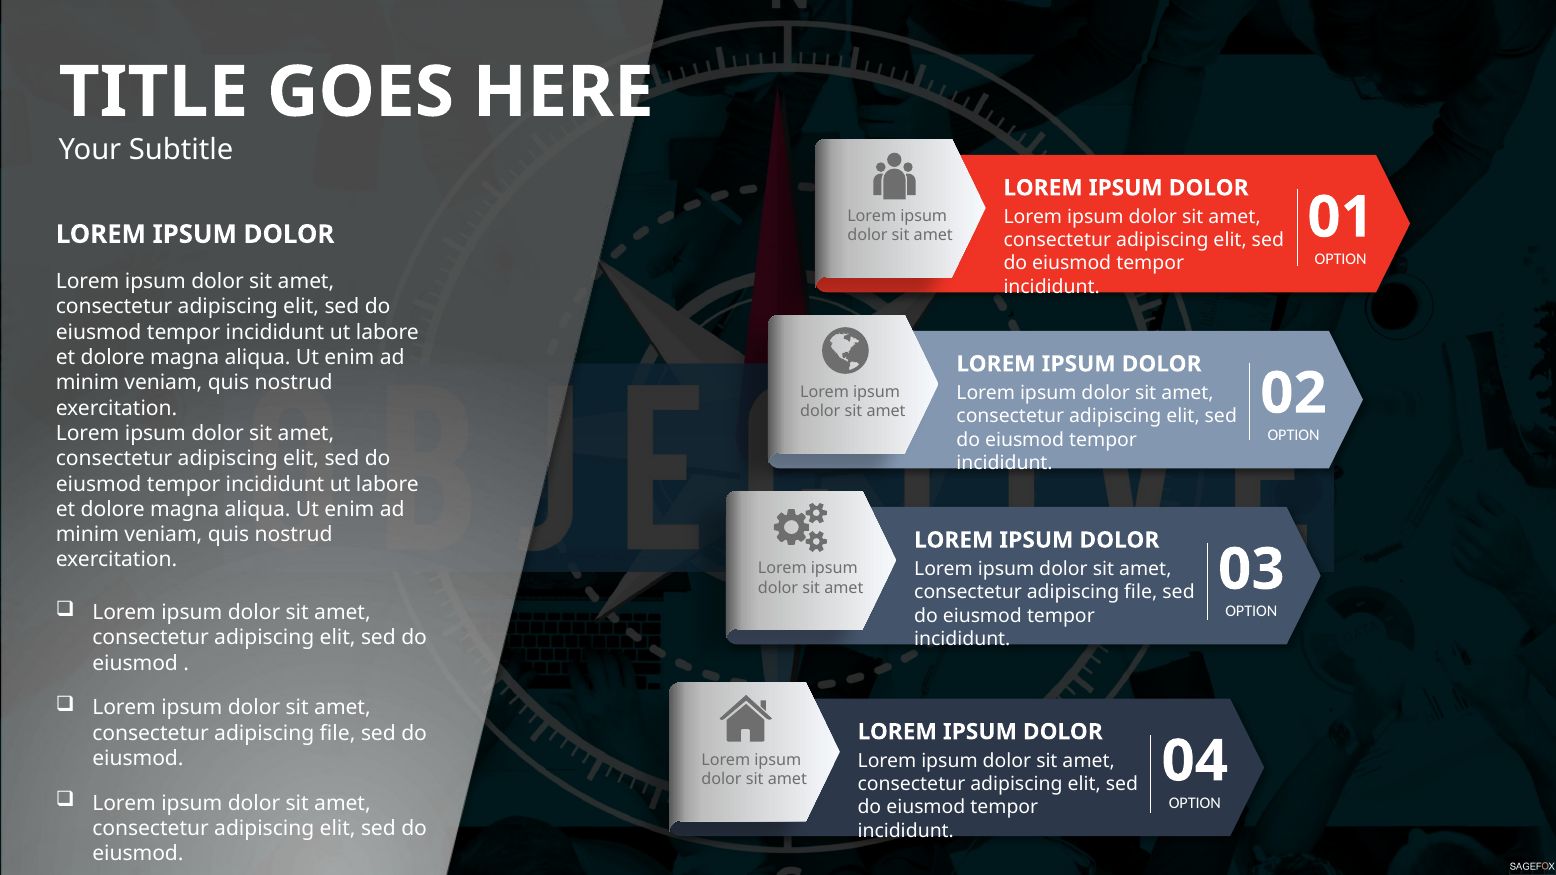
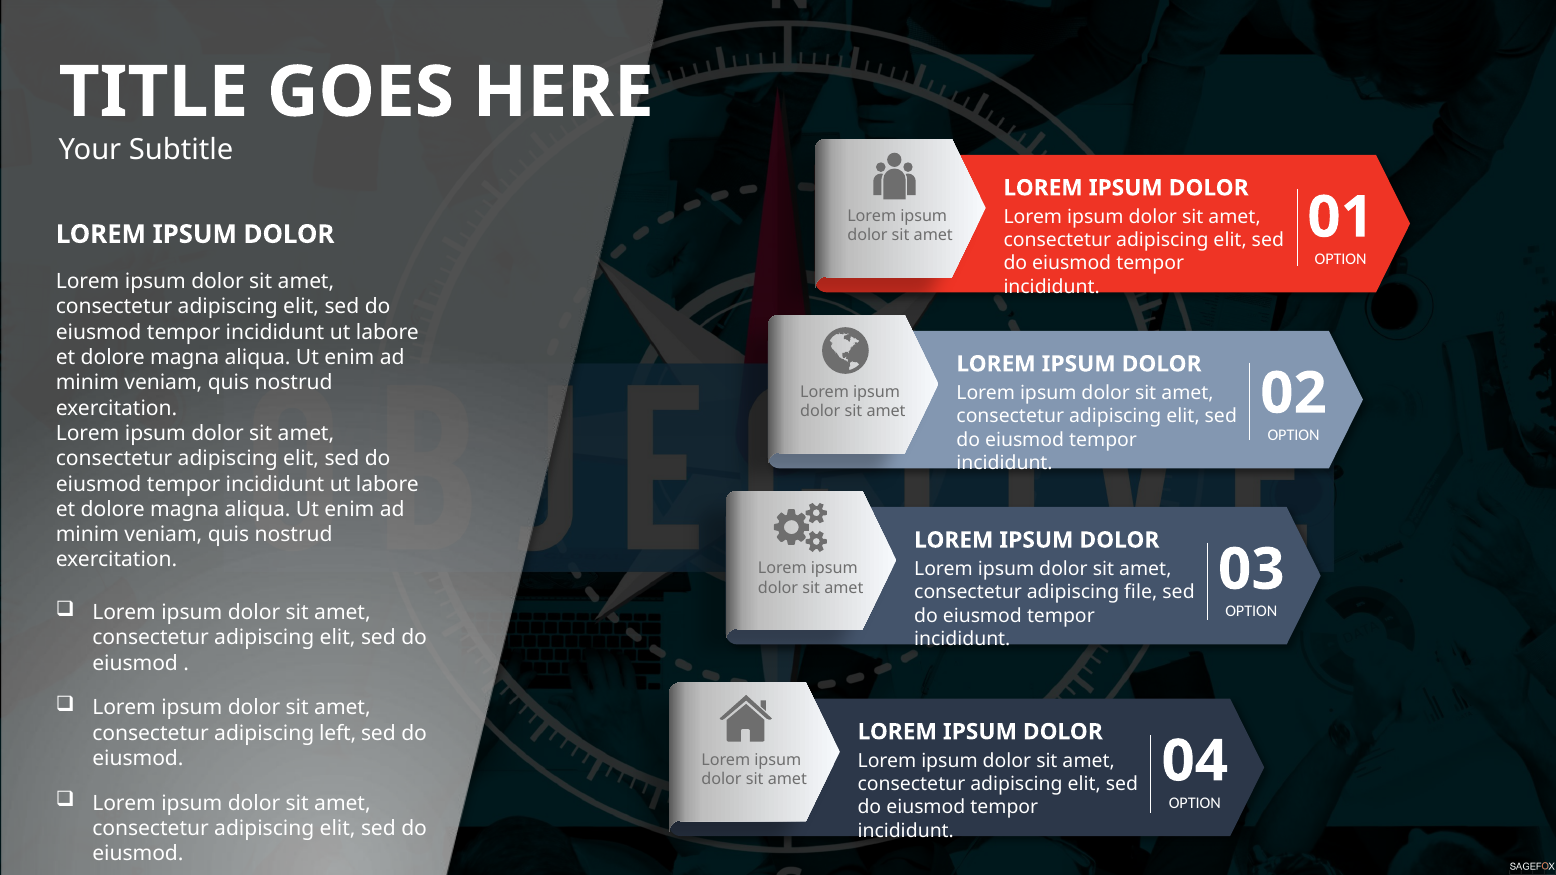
file at (338, 733): file -> left
